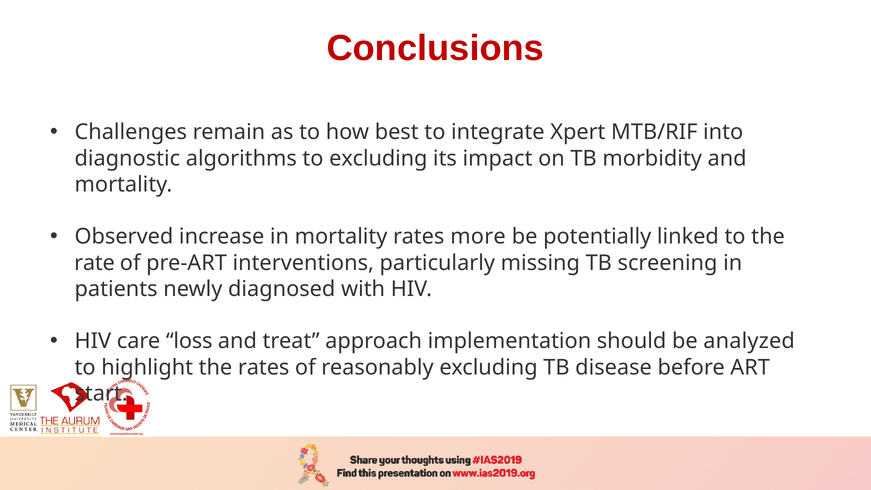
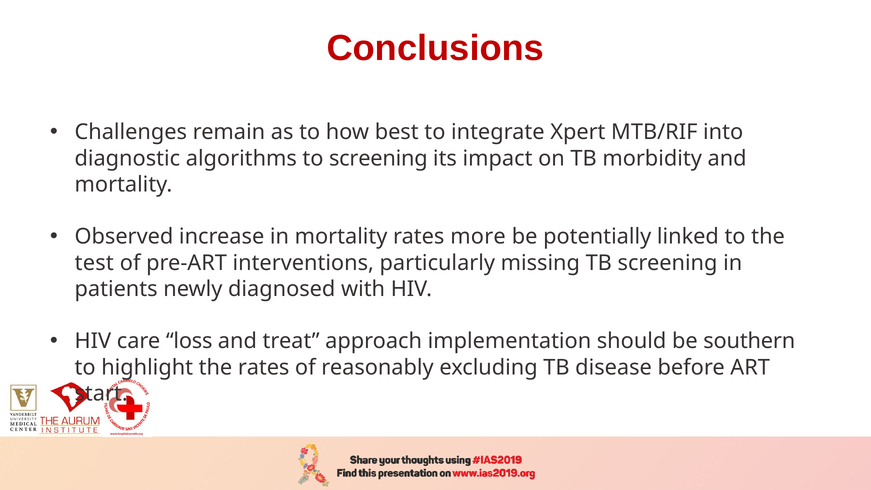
to excluding: excluding -> screening
rate: rate -> test
analyzed: analyzed -> southern
